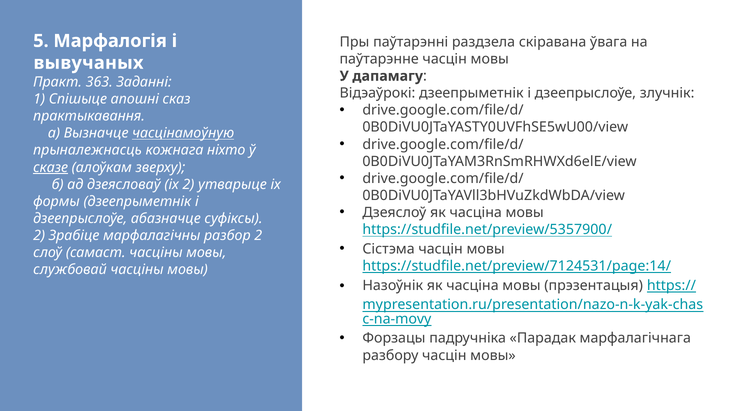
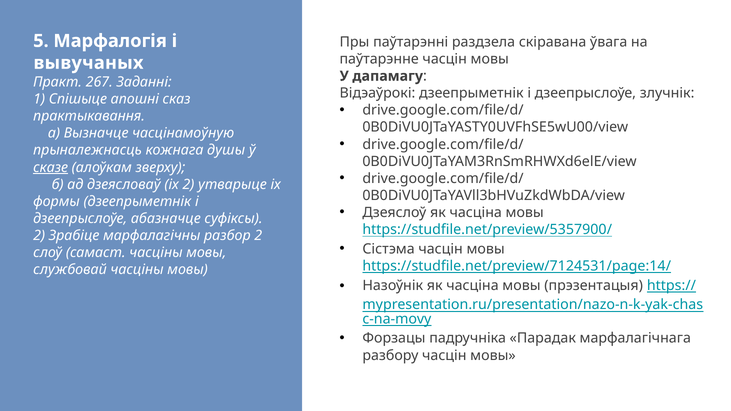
363: 363 -> 267
часцінамоўную underline: present -> none
ніхто: ніхто -> душы
